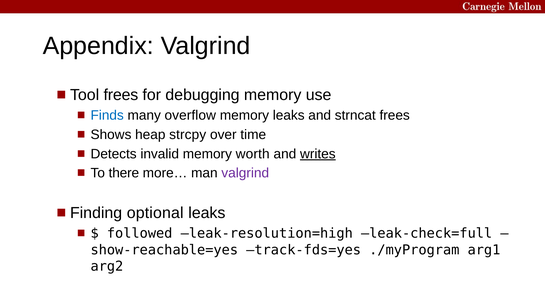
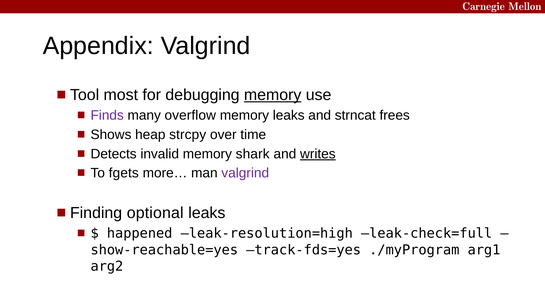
frees at (121, 95): frees -> most
memory at (273, 95) underline: none -> present
Finds colour: blue -> purple
worth: worth -> shark
there: there -> fgets
followed: followed -> happened
